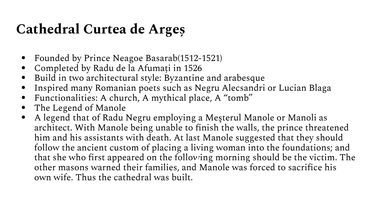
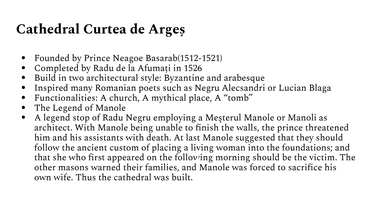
legend that: that -> stop
